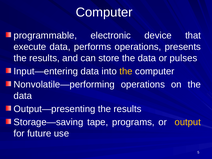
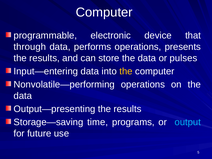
execute: execute -> through
tape: tape -> time
output colour: yellow -> light blue
